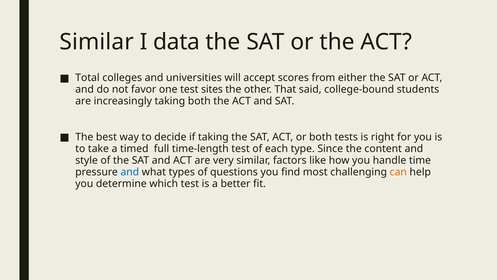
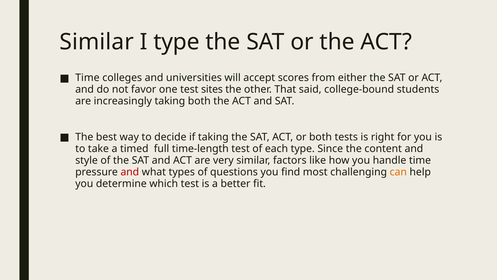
I data: data -> type
Total at (87, 78): Total -> Time
and at (130, 172) colour: blue -> red
